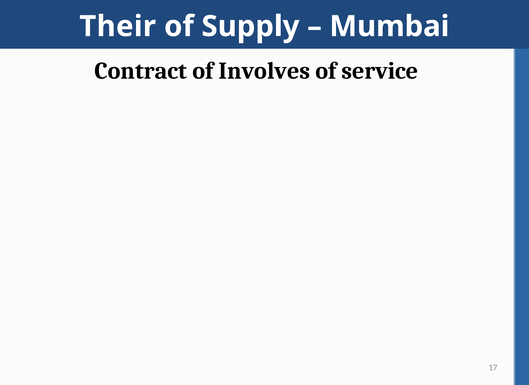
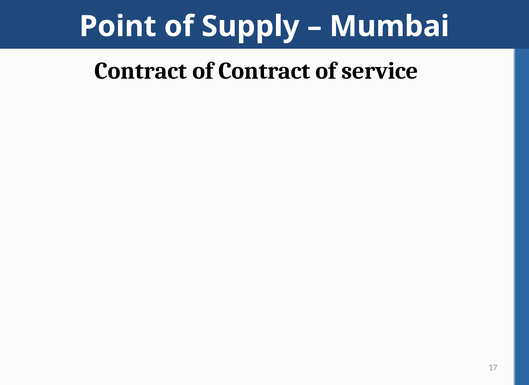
Their: Their -> Point
of Involves: Involves -> Contract
